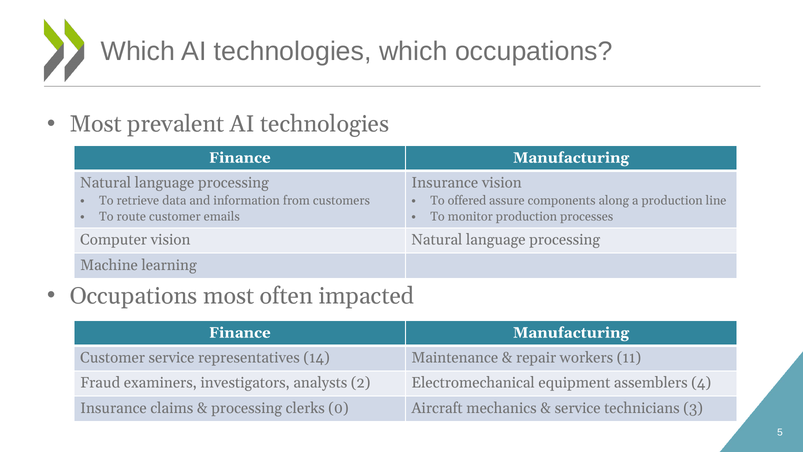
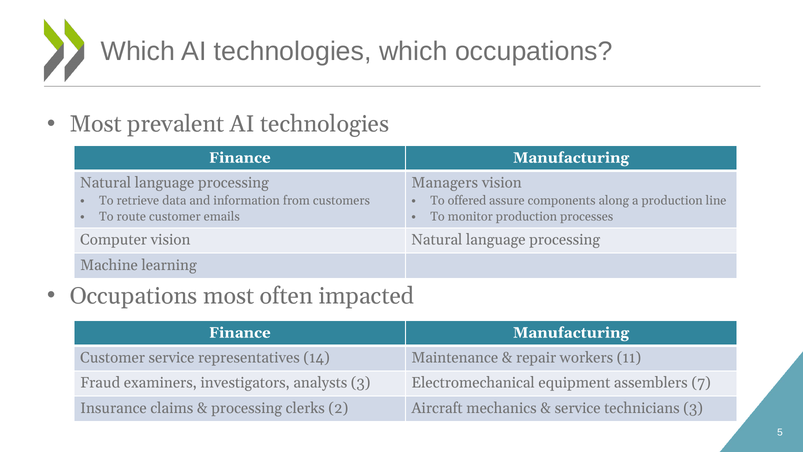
Insurance at (445, 183): Insurance -> Managers
analysts 2: 2 -> 3
4: 4 -> 7
0: 0 -> 2
